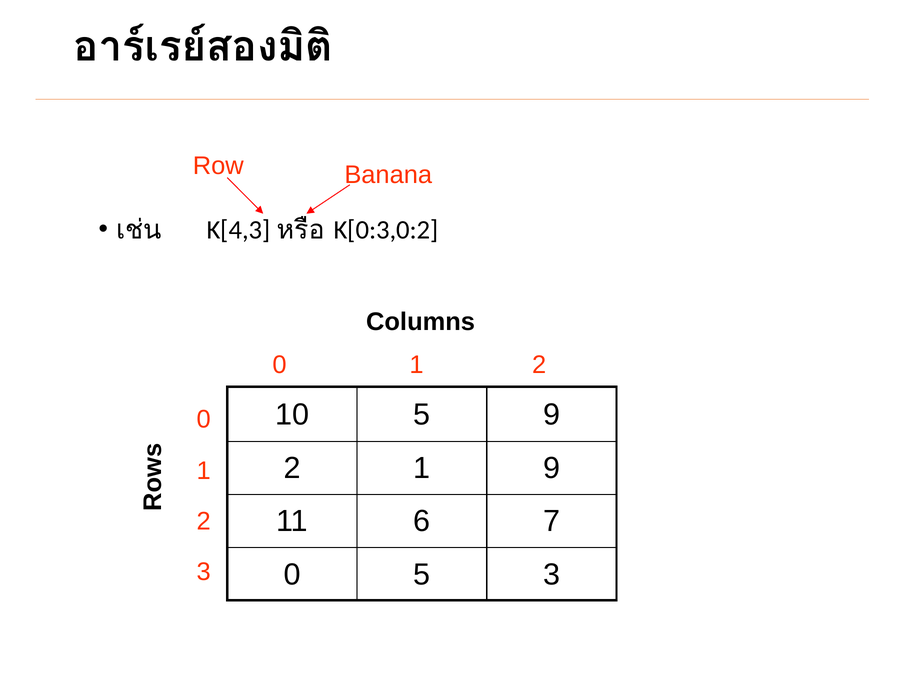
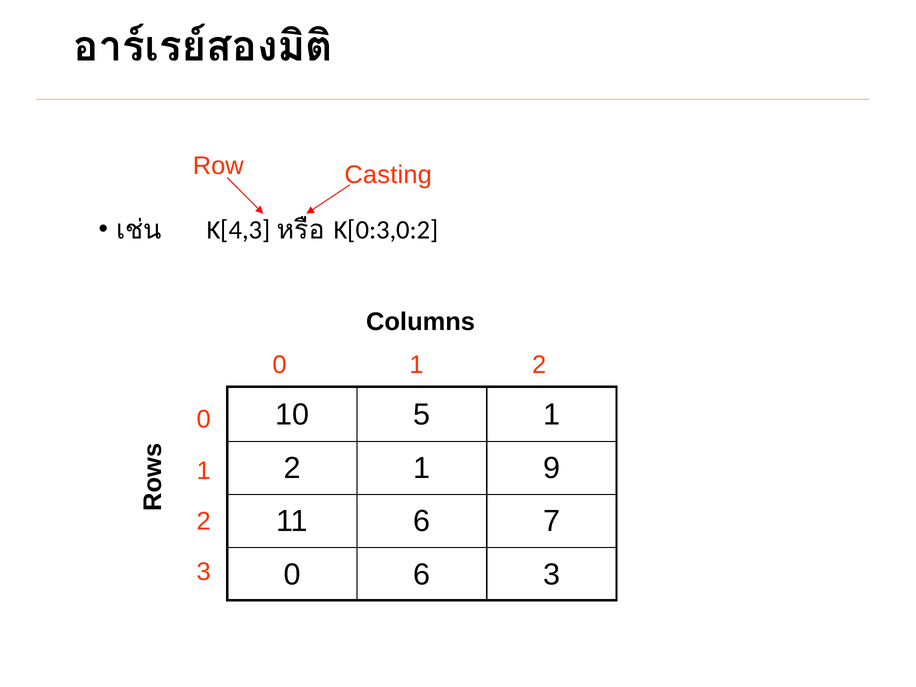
Banana: Banana -> Casting
5 9: 9 -> 1
0 5: 5 -> 6
